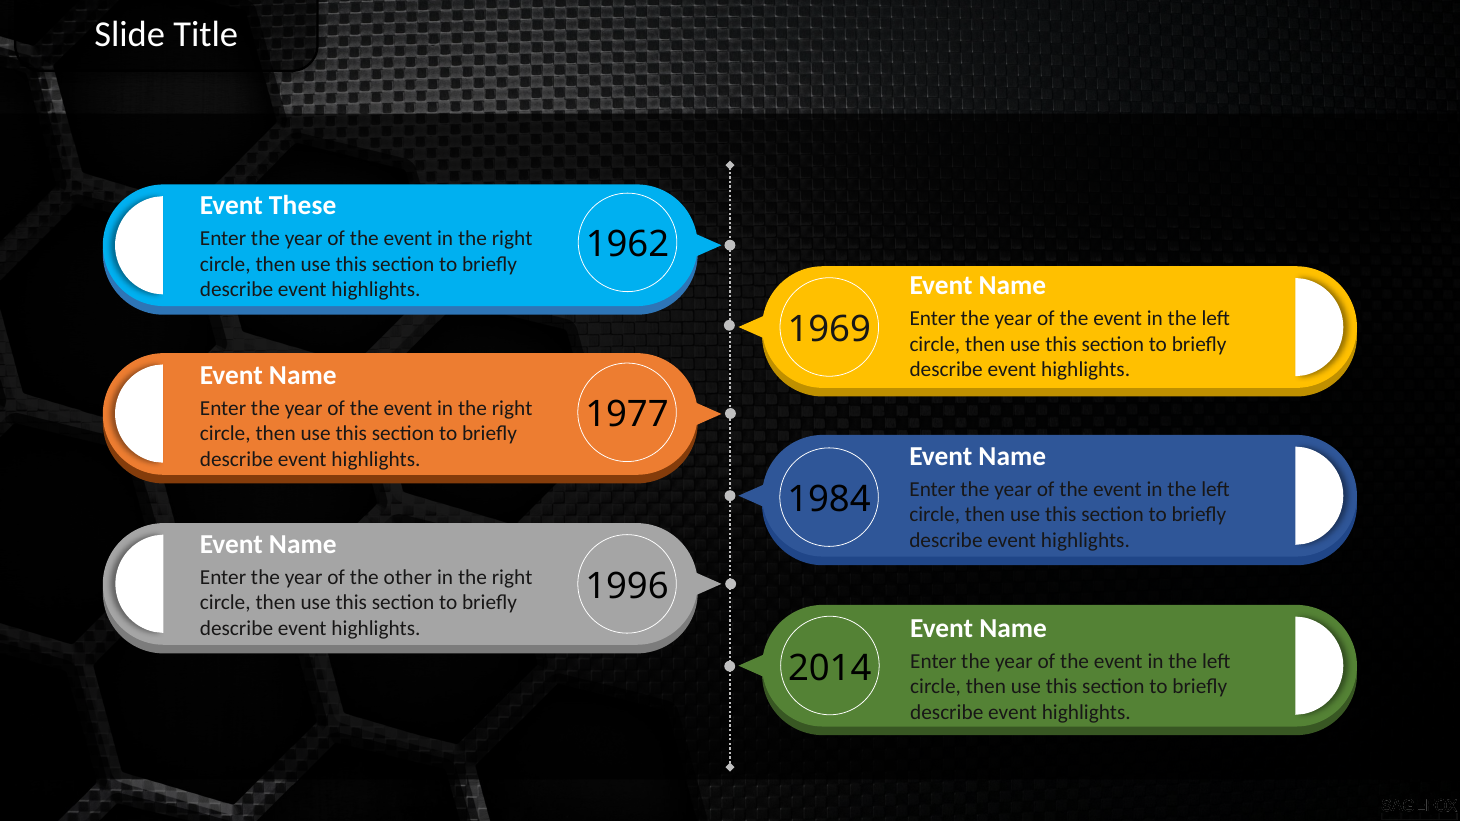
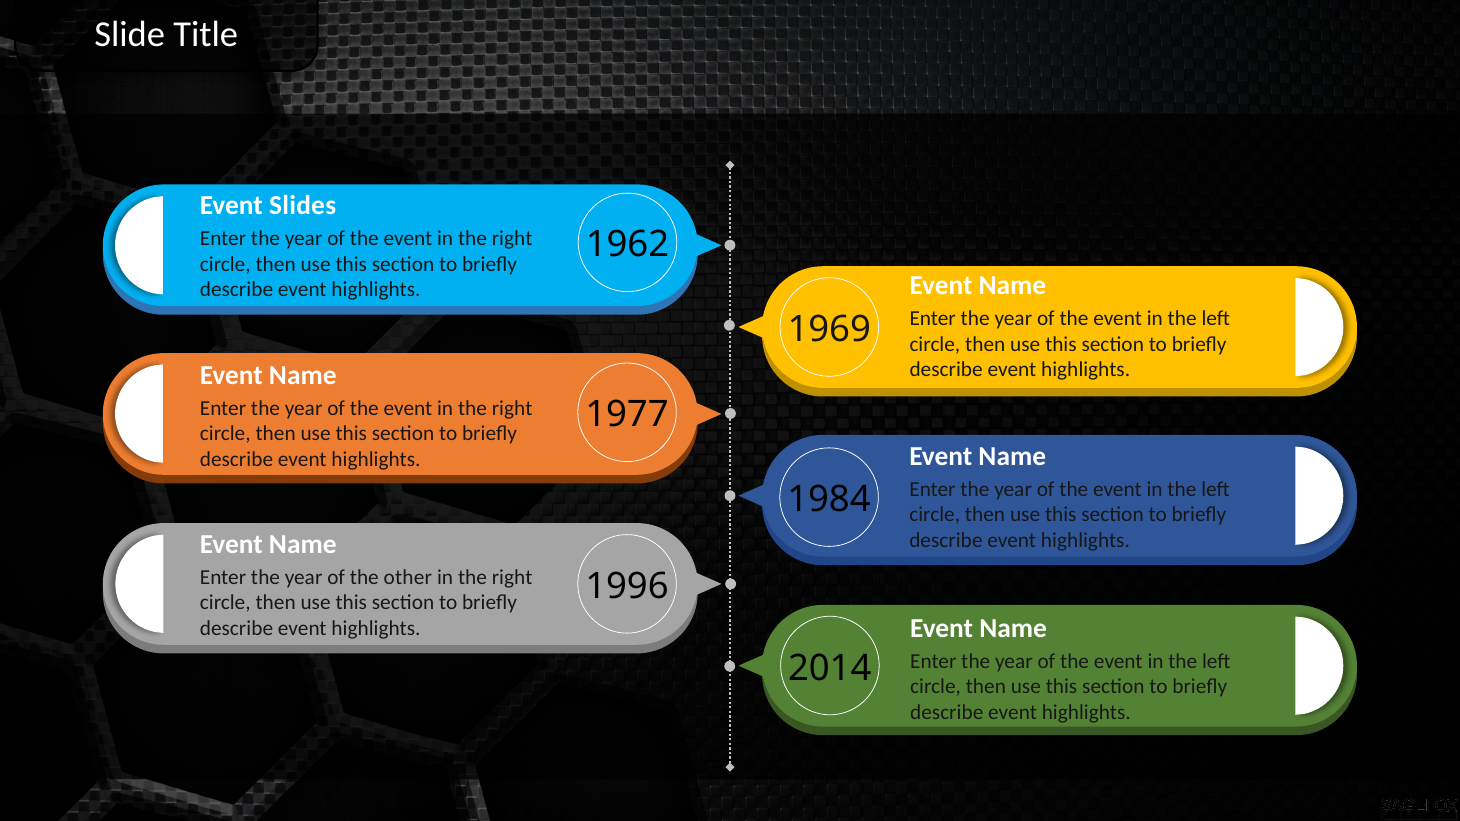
These: These -> Slides
